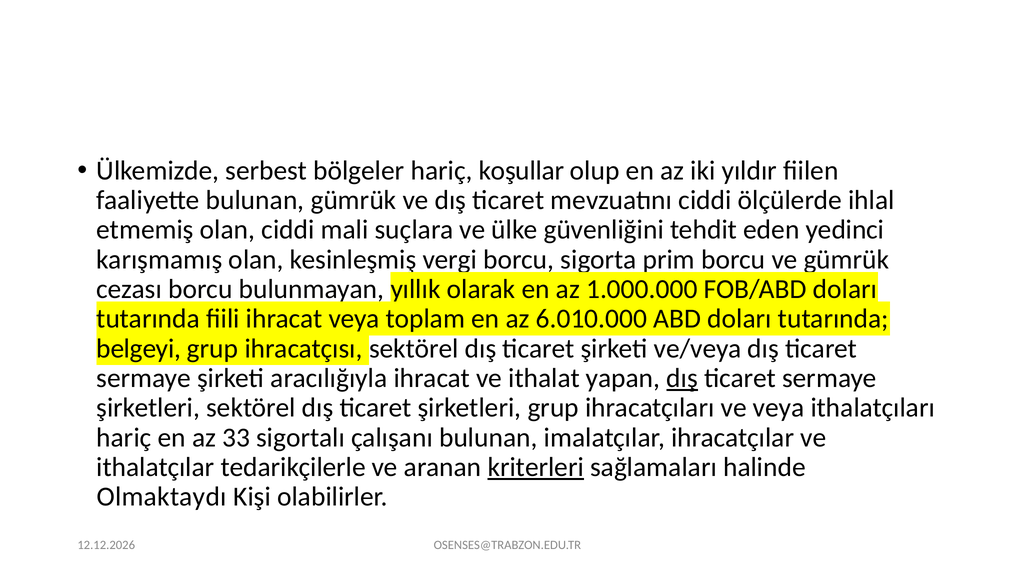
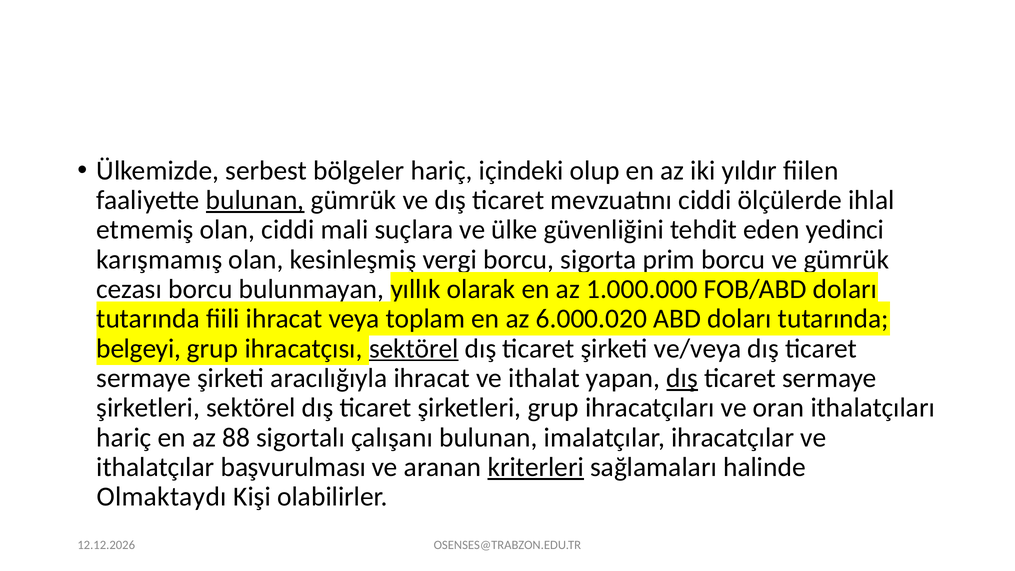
koşullar: koşullar -> içindeki
bulunan at (255, 200) underline: none -> present
6.010.000: 6.010.000 -> 6.000.020
sektörel at (414, 348) underline: none -> present
ve veya: veya -> oran
33: 33 -> 88
tedarikçilerle: tedarikçilerle -> başvurulması
